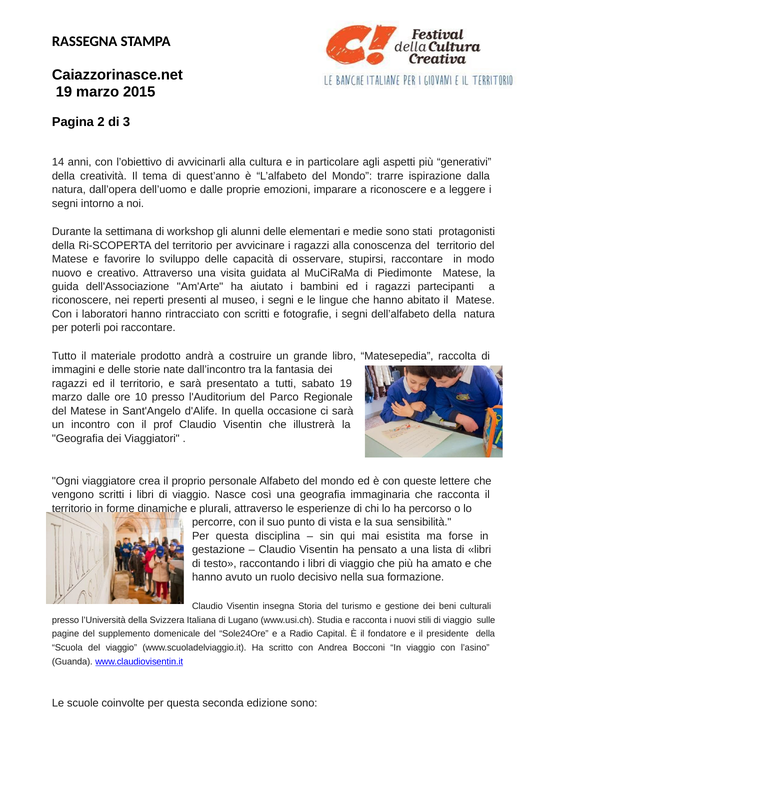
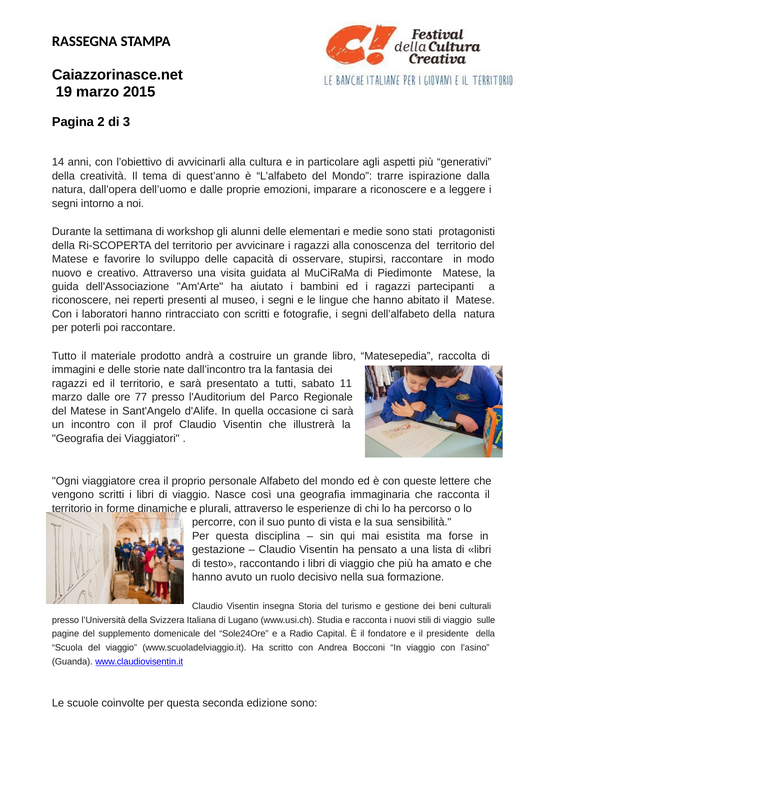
sabato 19: 19 -> 11
10: 10 -> 77
